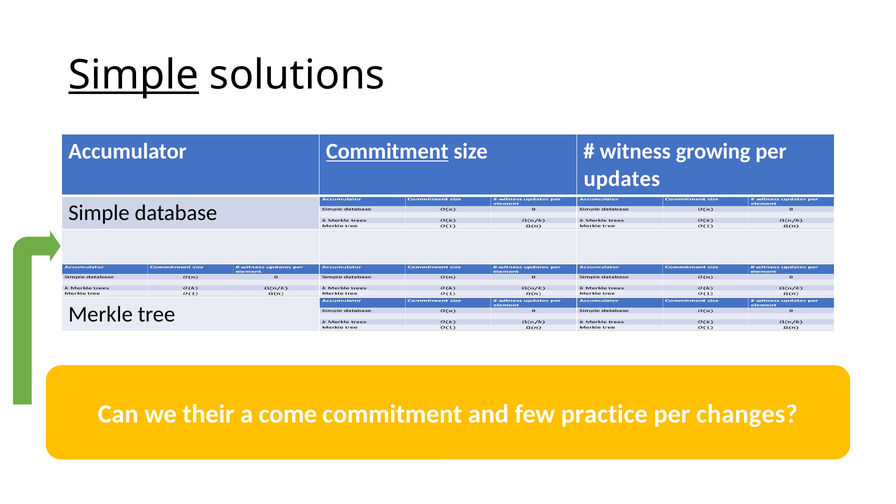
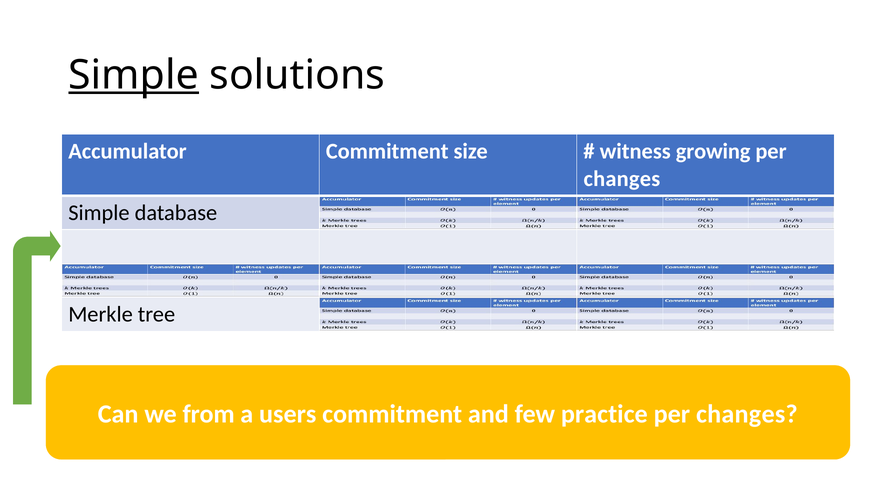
Commitment at (387, 151) underline: present -> none
updates at (622, 179): updates -> changes
their: their -> from
come: come -> users
